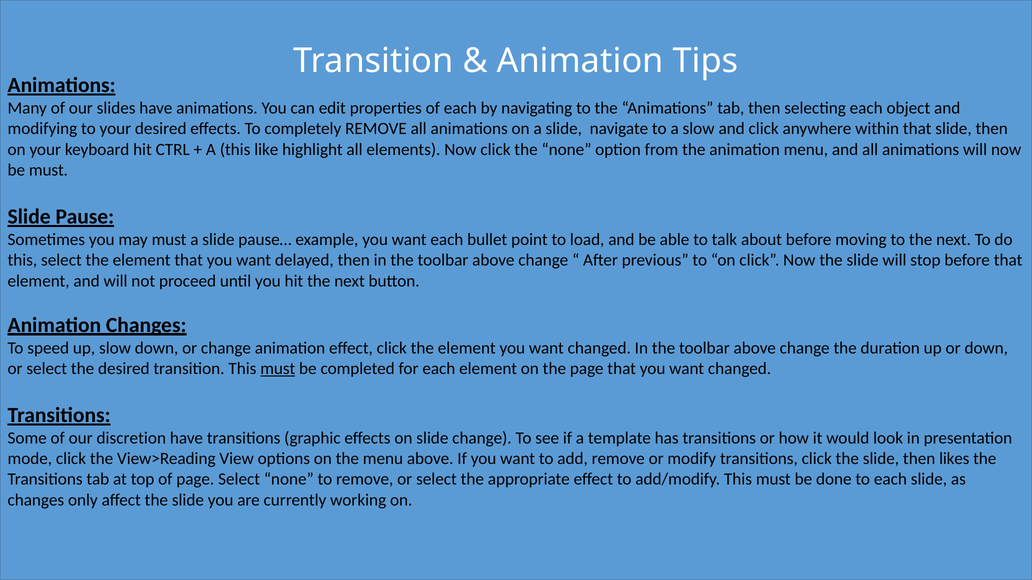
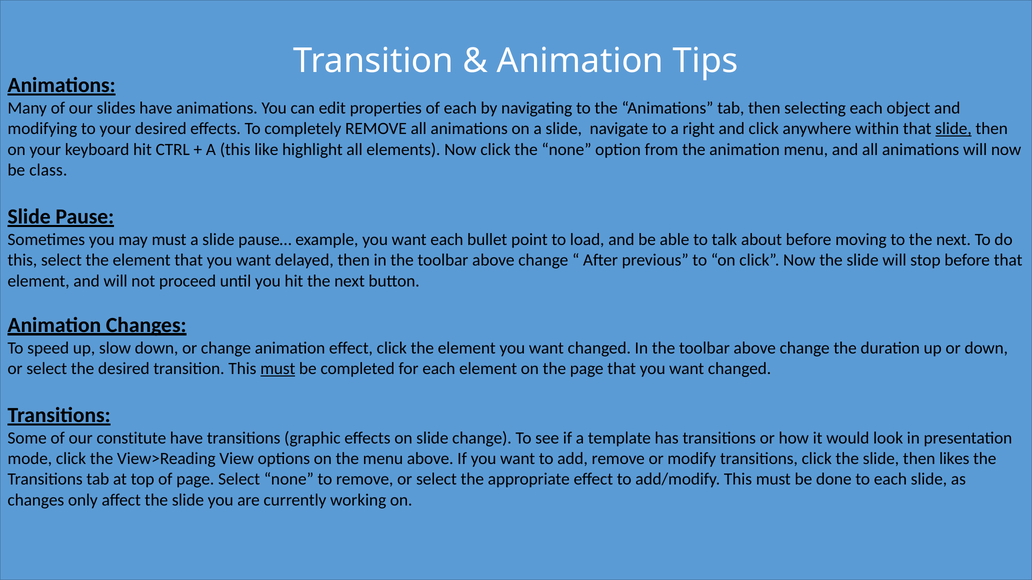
a slow: slow -> right
slide at (953, 129) underline: none -> present
be must: must -> class
discretion: discretion -> constitute
